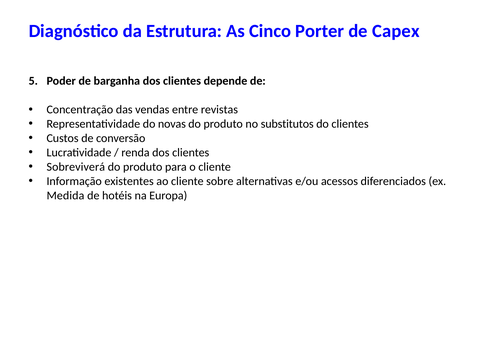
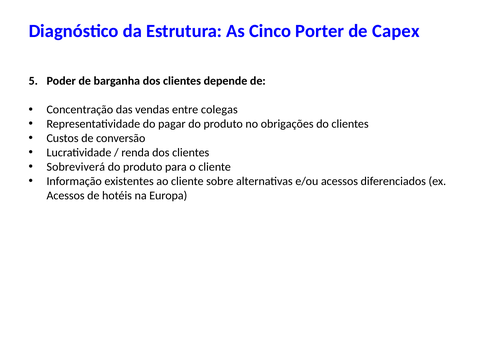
revistas: revistas -> colegas
novas: novas -> pagar
substitutos: substitutos -> obrigações
Medida at (65, 196): Medida -> Acessos
